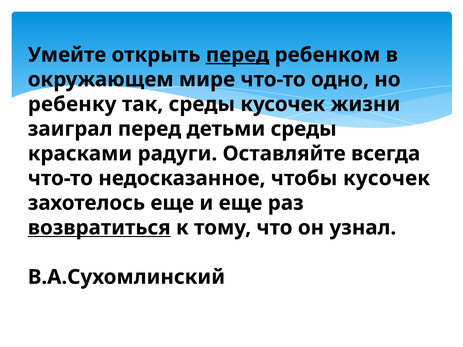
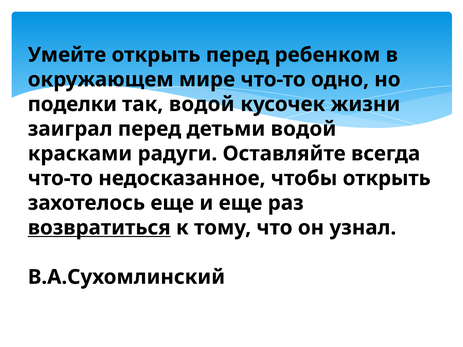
перед at (238, 55) underline: present -> none
ребенку: ребенку -> поделки
так среды: среды -> водой
детьми среды: среды -> водой
чтобы кусочек: кусочек -> открыть
